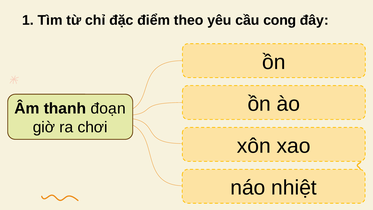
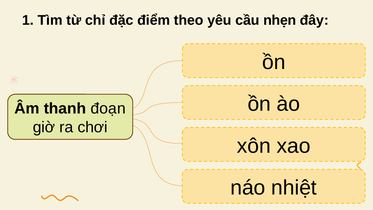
cong: cong -> nhẹn
